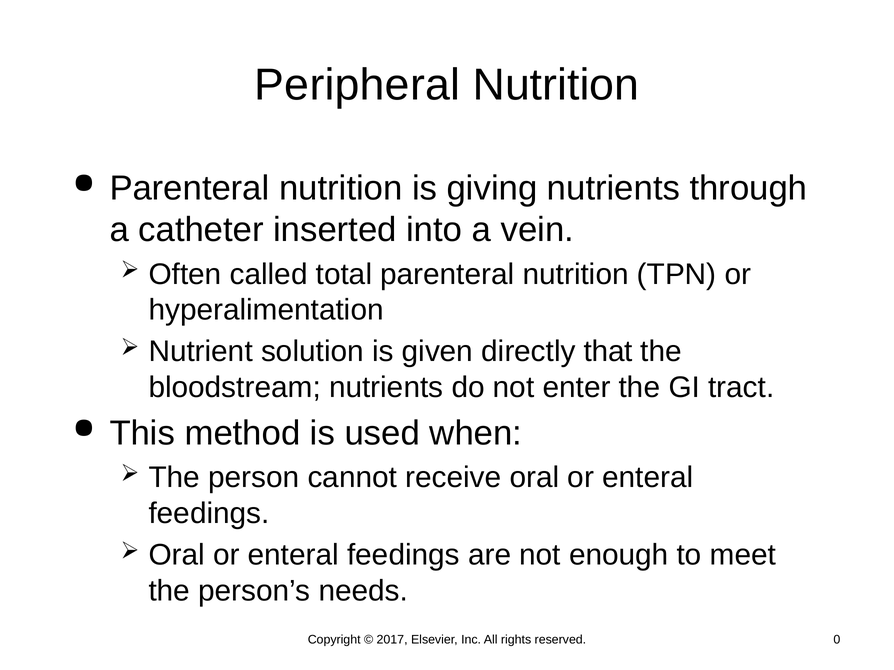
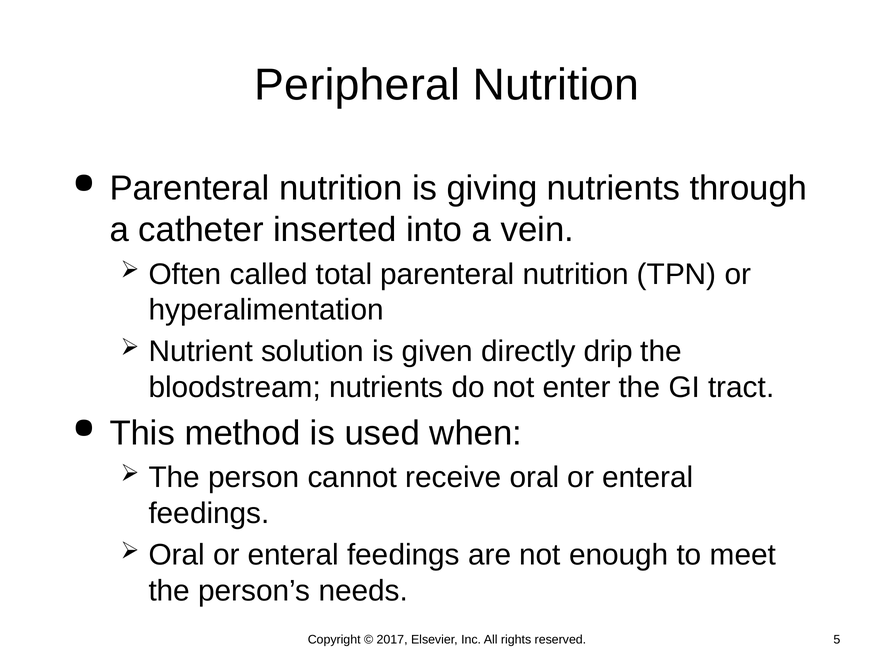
that: that -> drip
0: 0 -> 5
